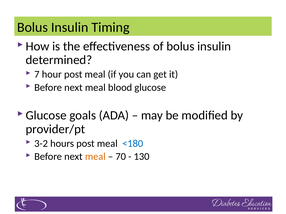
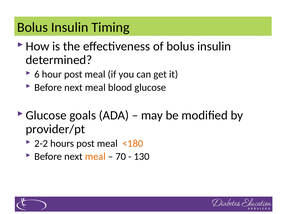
7: 7 -> 6
3-2: 3-2 -> 2-2
<180 colour: blue -> orange
